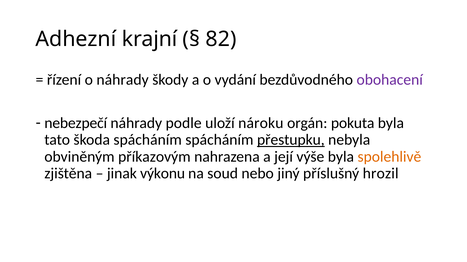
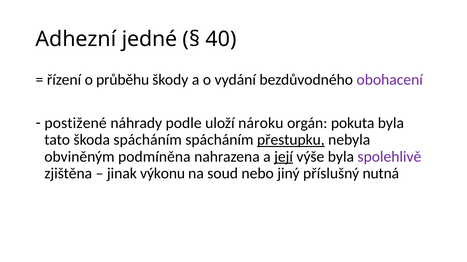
krajní: krajní -> jedné
82: 82 -> 40
o náhrady: náhrady -> průběhu
nebezpečí: nebezpečí -> postižené
příkazovým: příkazovým -> podmíněna
její underline: none -> present
spolehlivě colour: orange -> purple
hrozil: hrozil -> nutná
